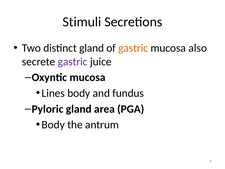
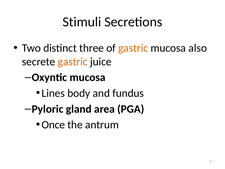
distinct gland: gland -> three
gastric at (73, 62) colour: purple -> orange
Body at (53, 125): Body -> Once
